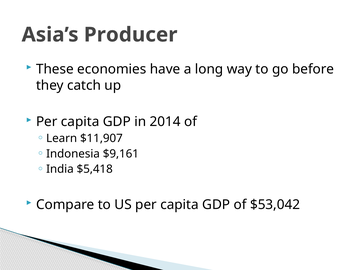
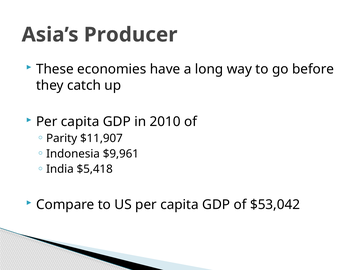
2014: 2014 -> 2010
Learn: Learn -> Parity
$9,161: $9,161 -> $9,961
